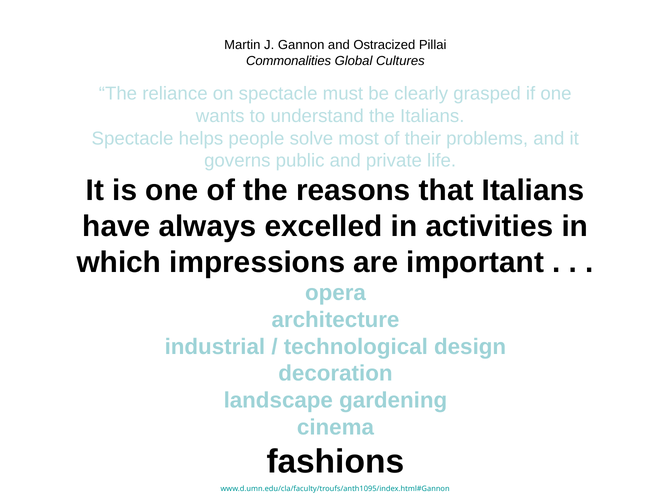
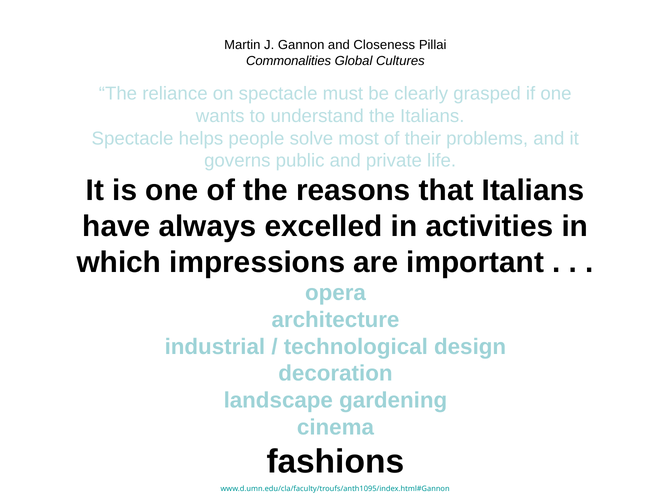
Ostracized: Ostracized -> Closeness
